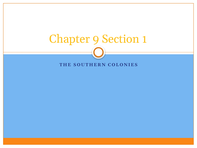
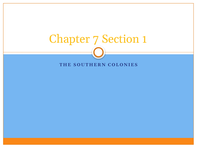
9: 9 -> 7
